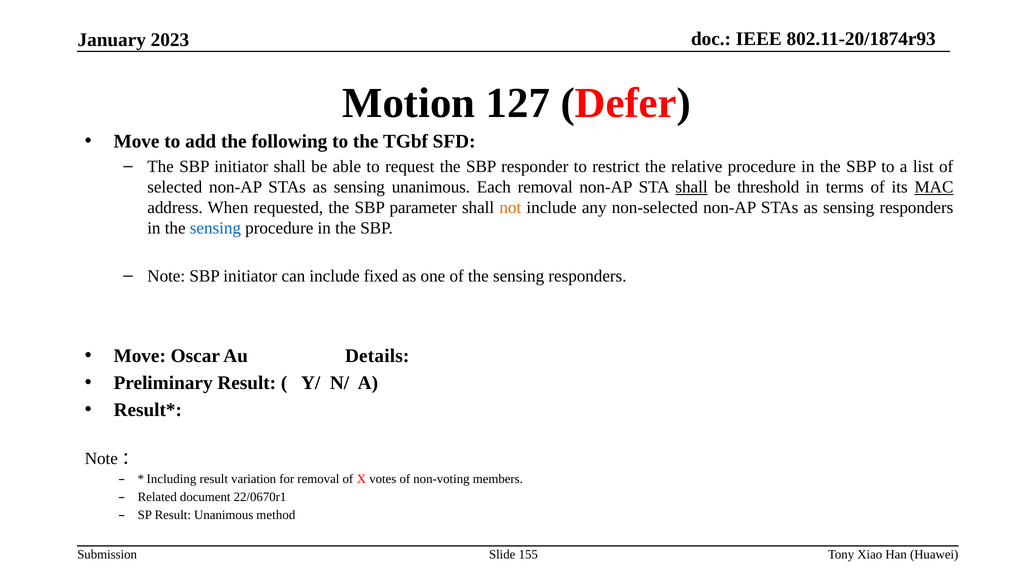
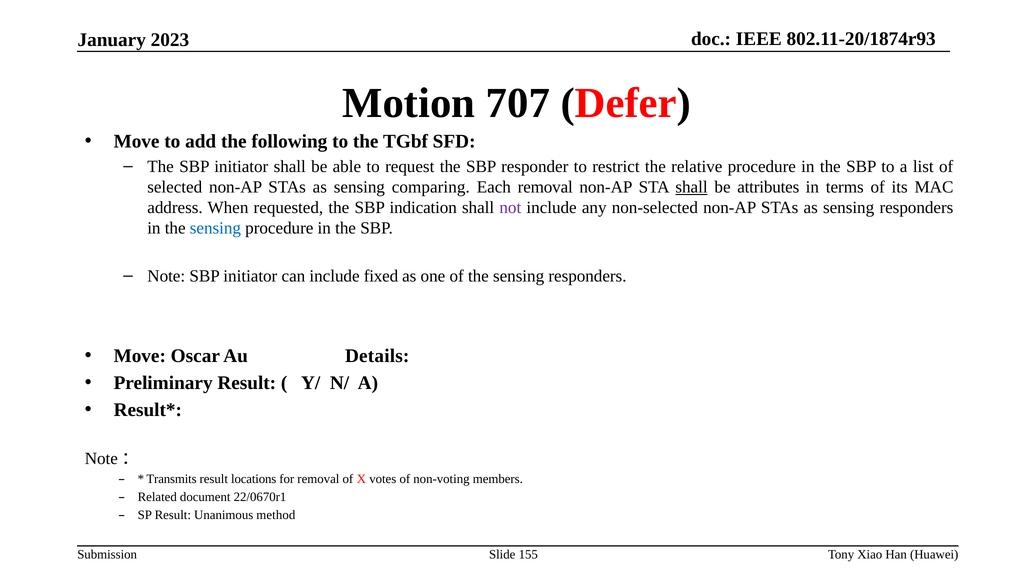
127: 127 -> 707
sensing unanimous: unanimous -> comparing
threshold: threshold -> attributes
MAC underline: present -> none
parameter: parameter -> indication
not colour: orange -> purple
Including: Including -> Transmits
variation: variation -> locations
